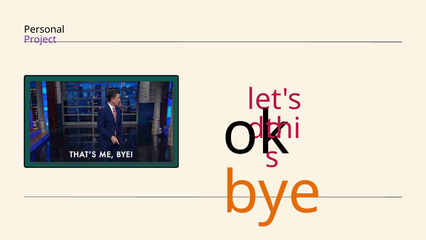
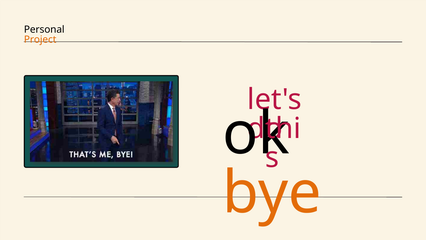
Project colour: purple -> orange
